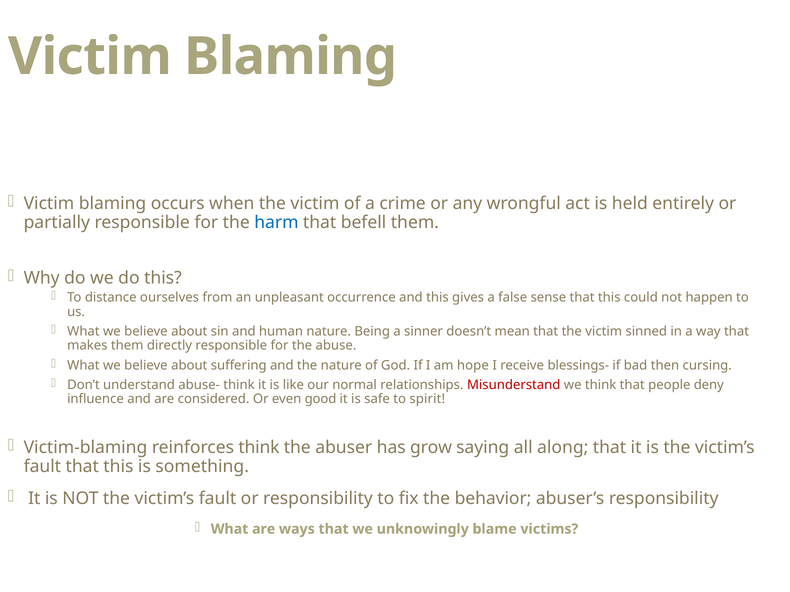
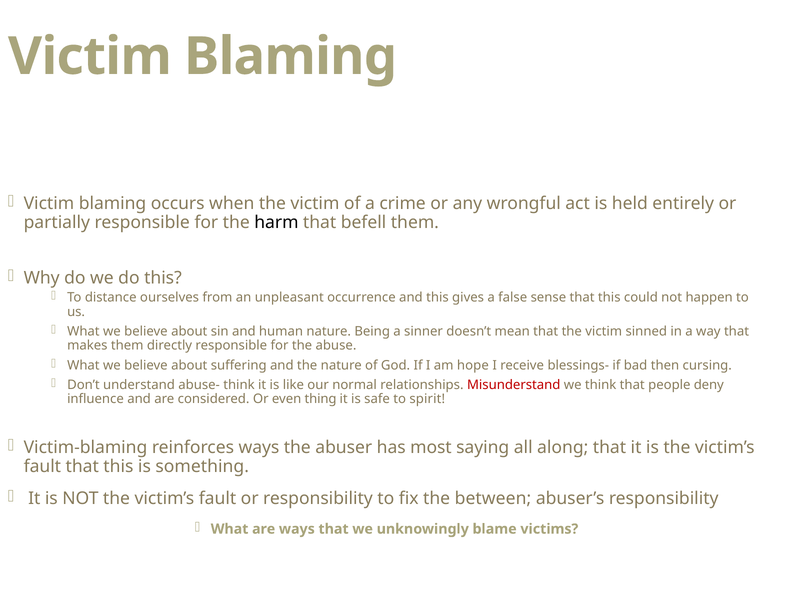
harm colour: blue -> black
good: good -> thing
reinforces think: think -> ways
grow: grow -> most
behavior: behavior -> between
